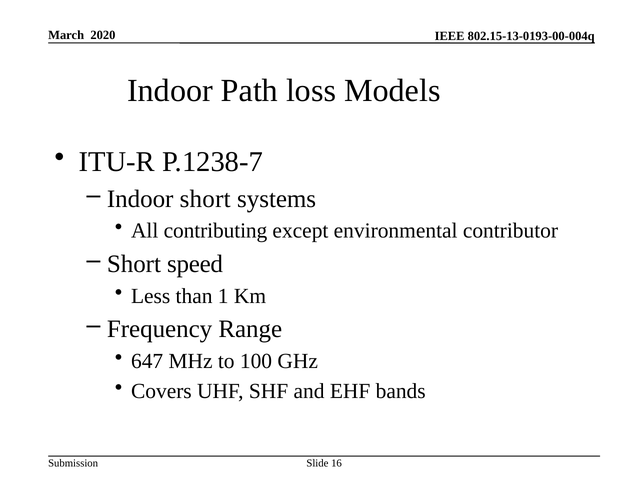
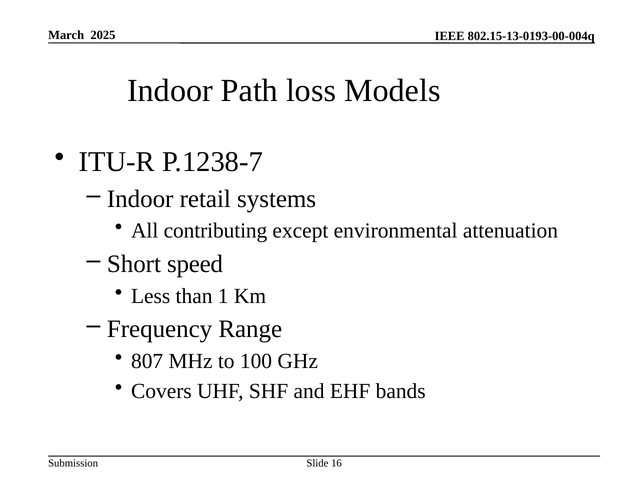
2020: 2020 -> 2025
Indoor short: short -> retail
contributor: contributor -> attenuation
647: 647 -> 807
